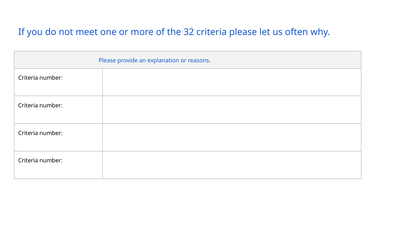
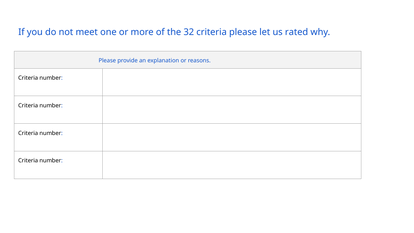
often: often -> rated
